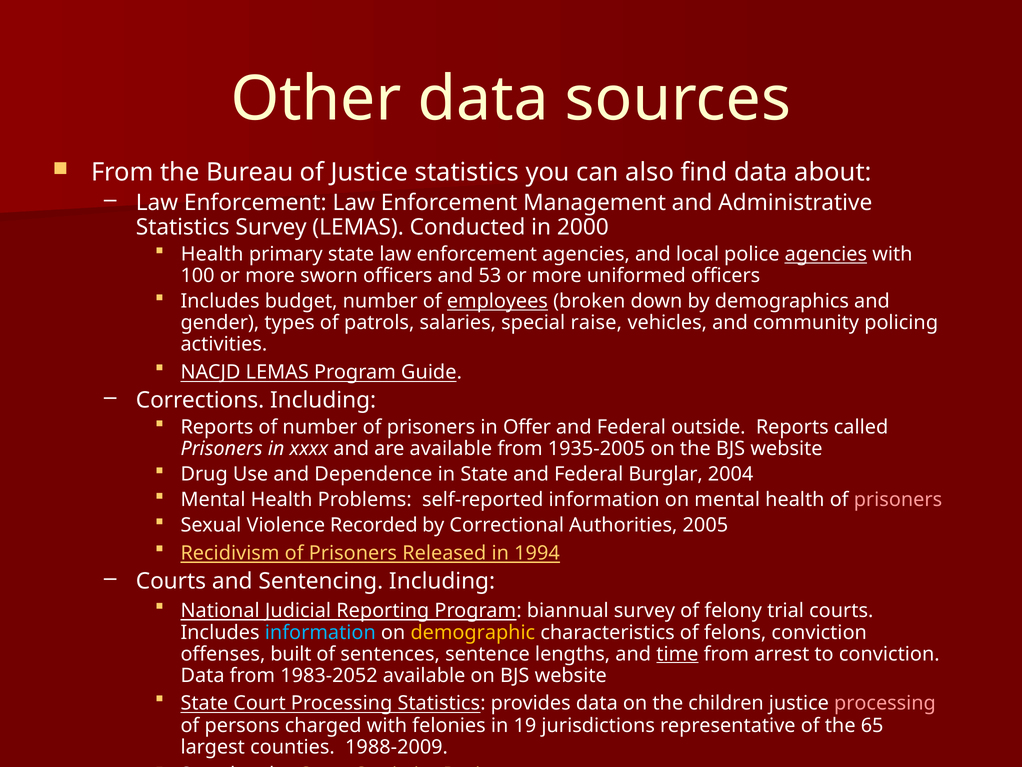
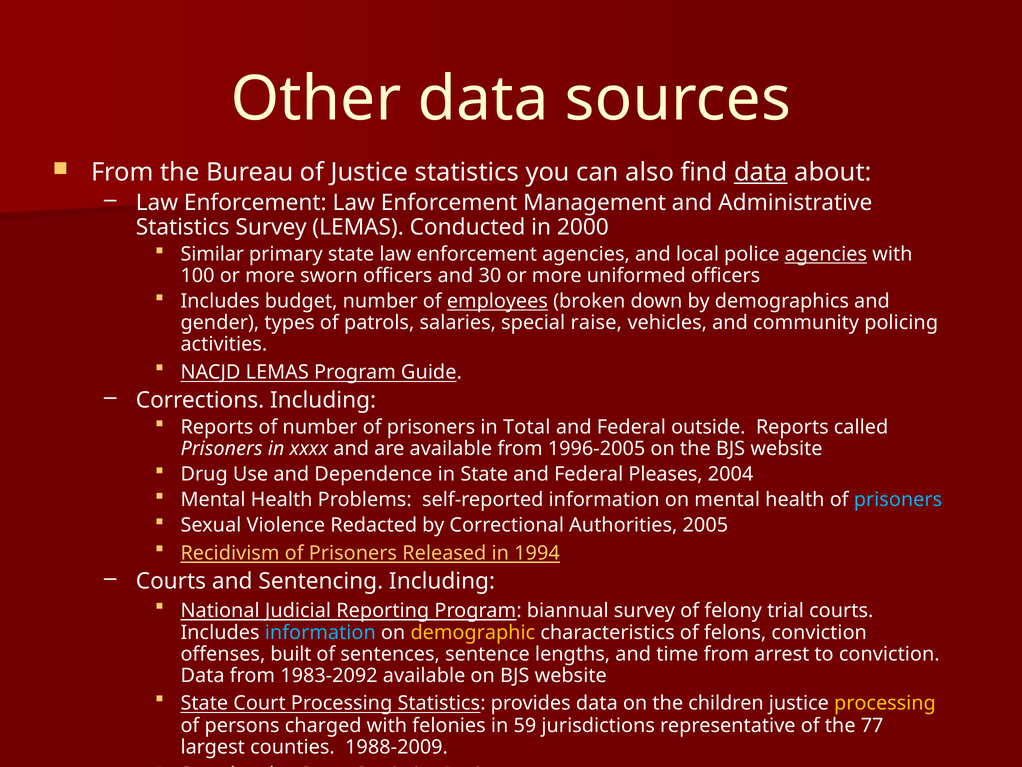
data at (761, 172) underline: none -> present
Health at (212, 254): Health -> Similar
53: 53 -> 30
Offer: Offer -> Total
1935-2005: 1935-2005 -> 1996-2005
Burglar: Burglar -> Pleases
prisoners at (898, 499) colour: pink -> light blue
Recorded: Recorded -> Redacted
time underline: present -> none
1983-2052: 1983-2052 -> 1983-2092
processing at (885, 703) colour: pink -> yellow
19: 19 -> 59
65: 65 -> 77
